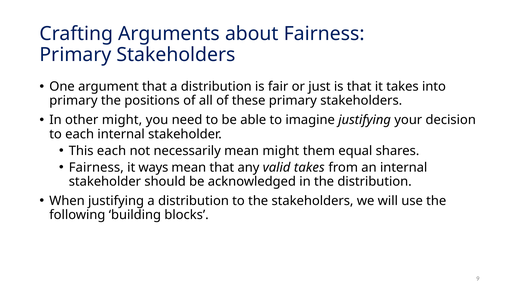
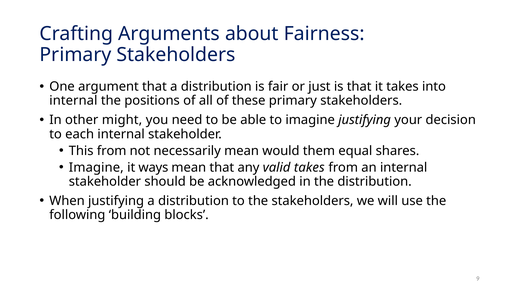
primary at (73, 101): primary -> internal
This each: each -> from
mean might: might -> would
Fairness at (96, 167): Fairness -> Imagine
